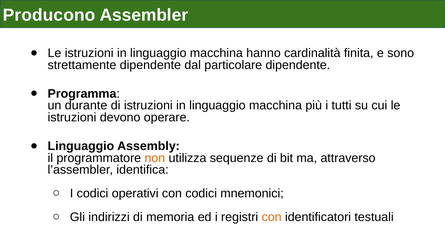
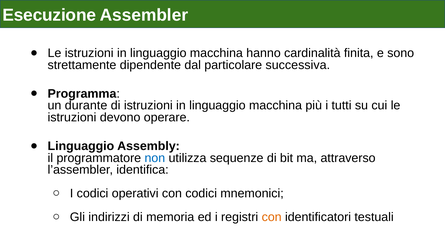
Producono: Producono -> Esecuzione
particolare dipendente: dipendente -> successiva
non colour: orange -> blue
